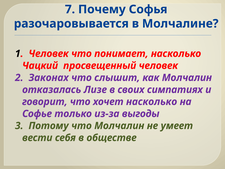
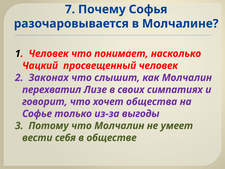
отказалась: отказалась -> перехватил
хочет насколько: насколько -> общества
